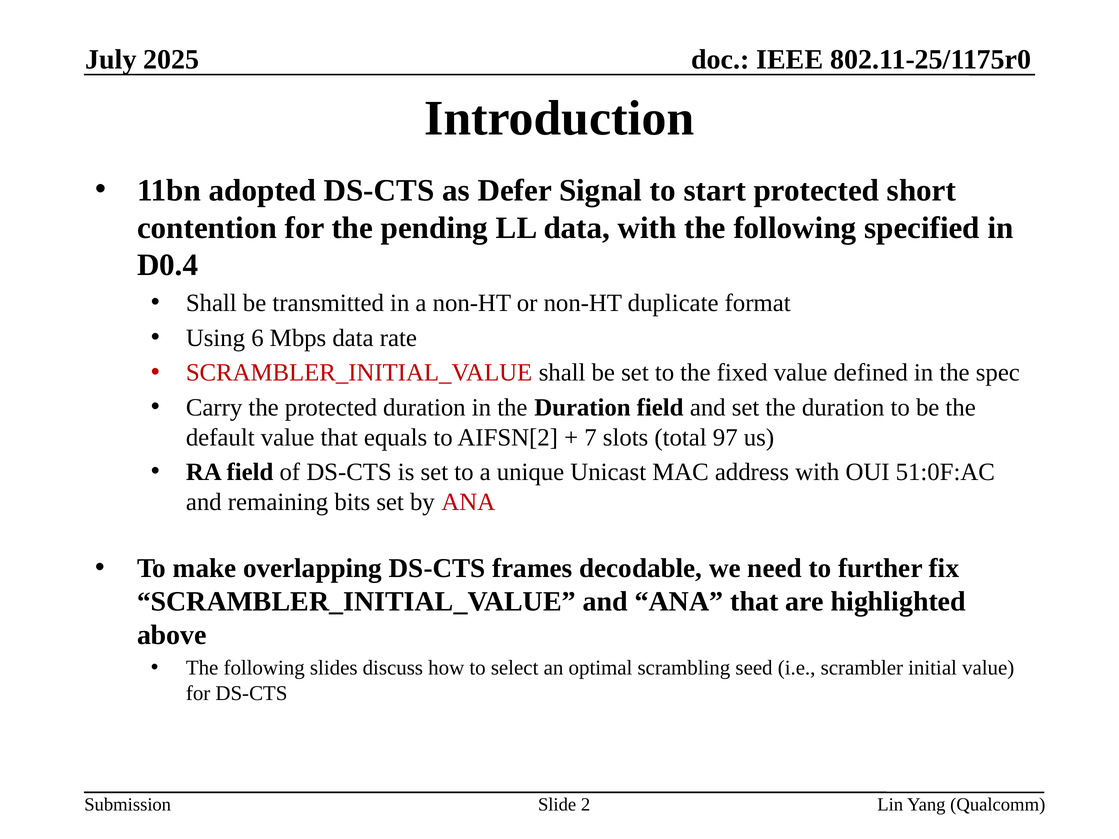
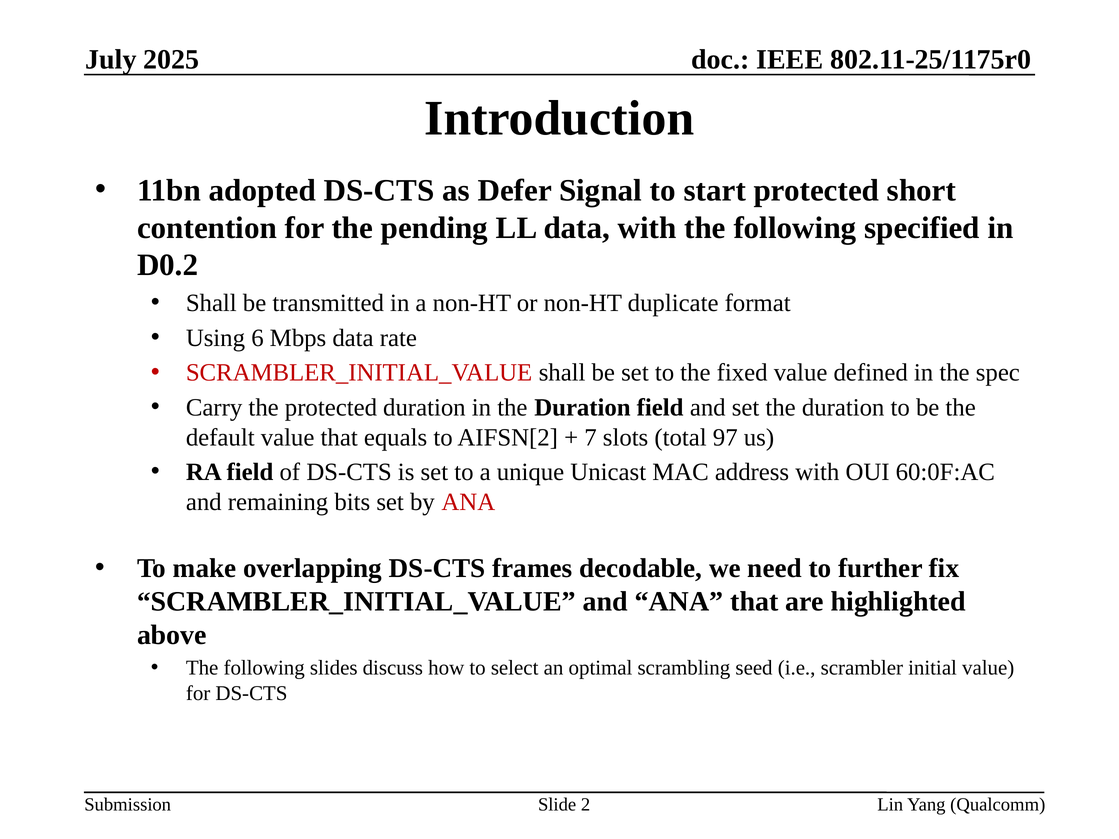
D0.4: D0.4 -> D0.2
51:0F:AC: 51:0F:AC -> 60:0F:AC
